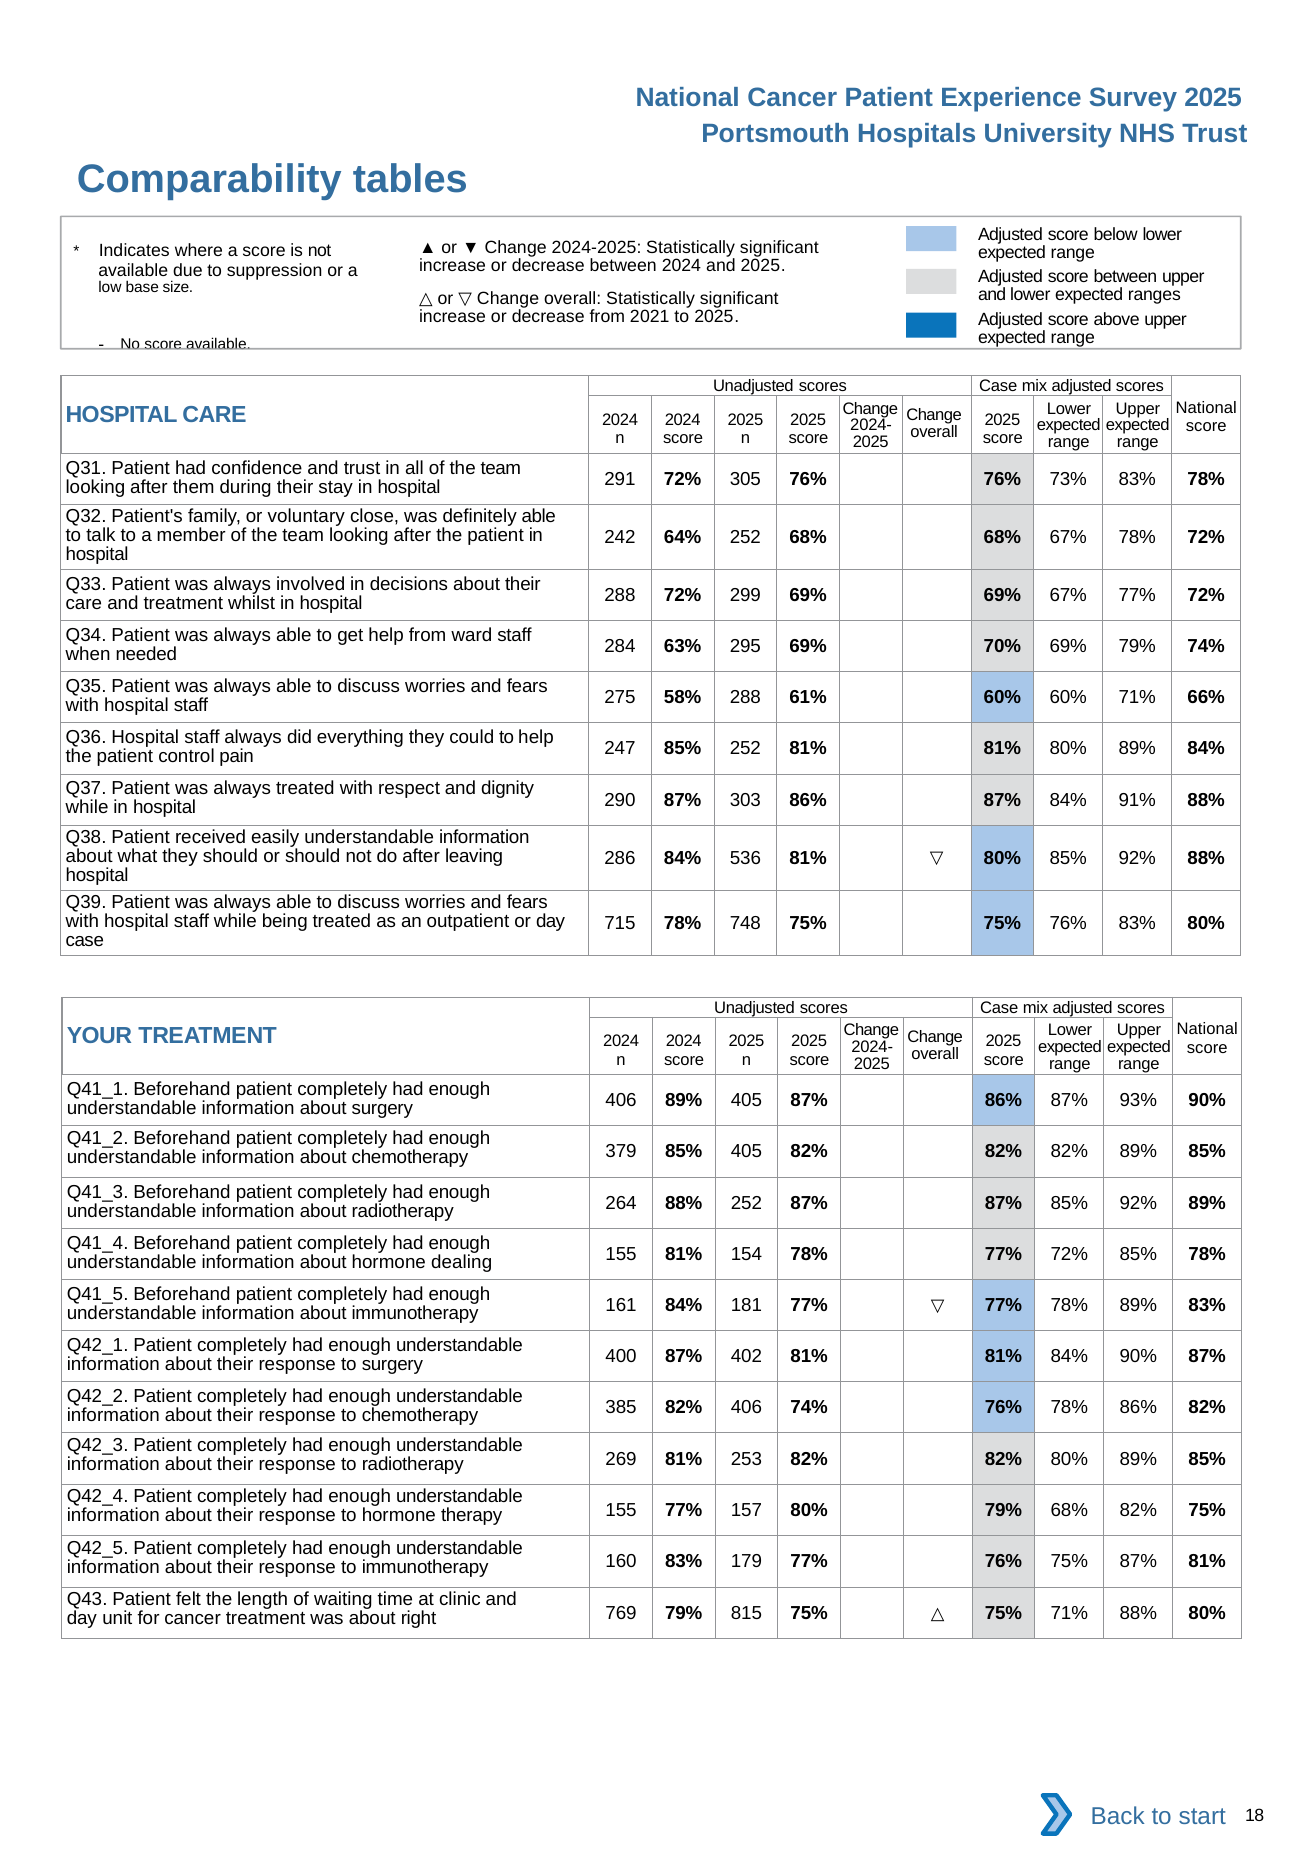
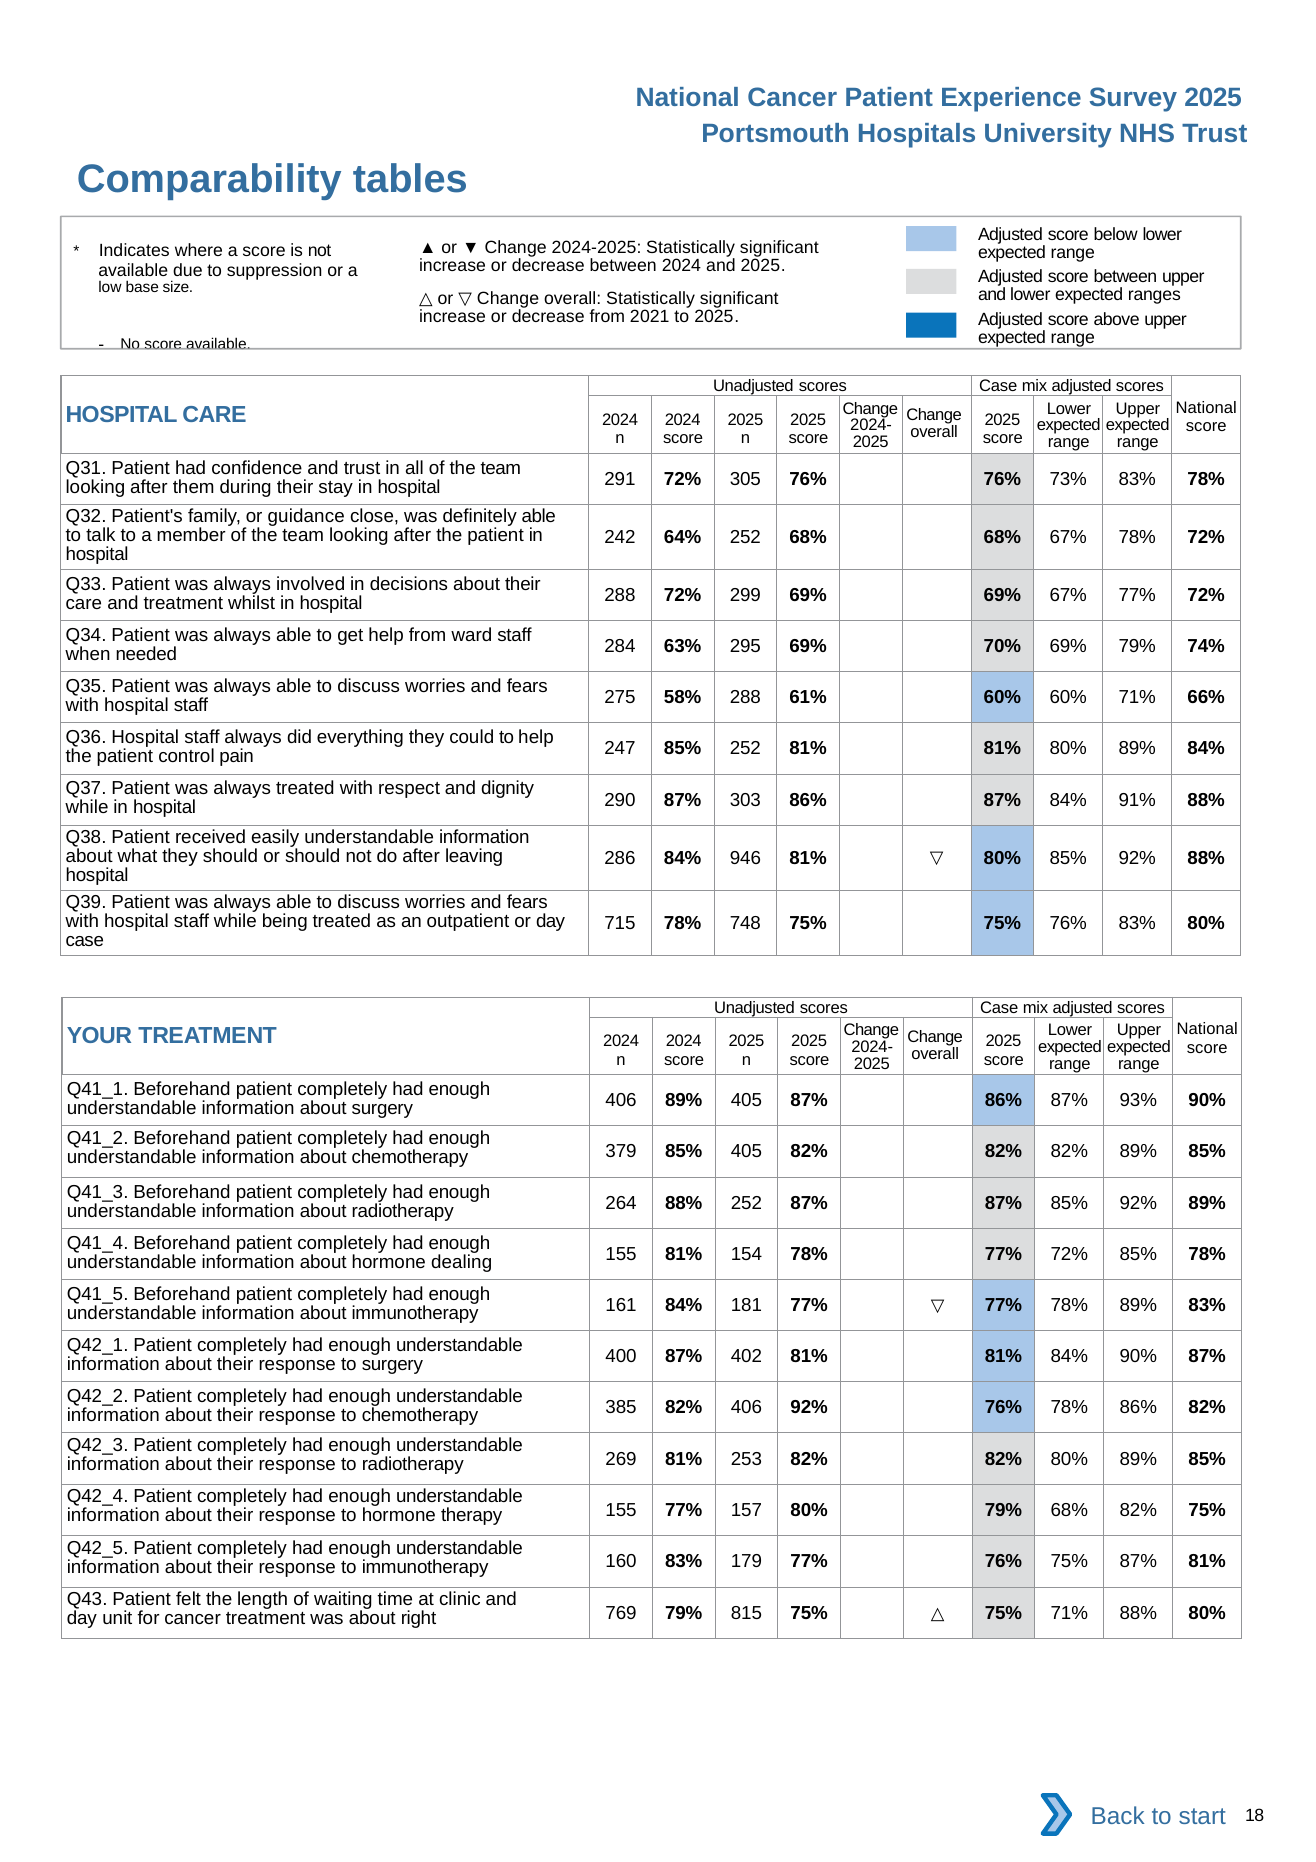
voluntary: voluntary -> guidance
536: 536 -> 946
406 74%: 74% -> 92%
